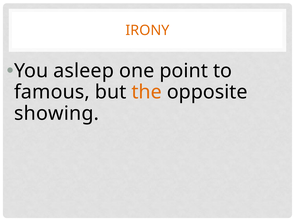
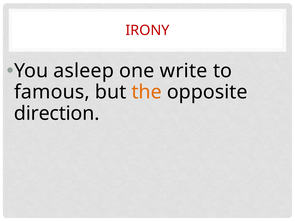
IRONY colour: orange -> red
point: point -> write
showing: showing -> direction
